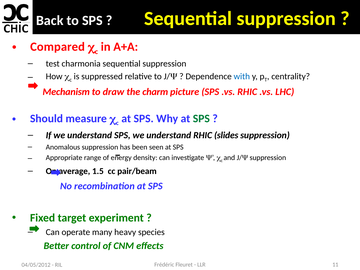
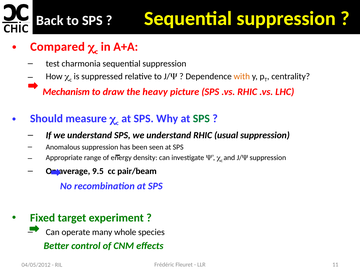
with colour: blue -> orange
charm: charm -> heavy
slides: slides -> usual
1.5: 1.5 -> 9.5
heavy: heavy -> whole
